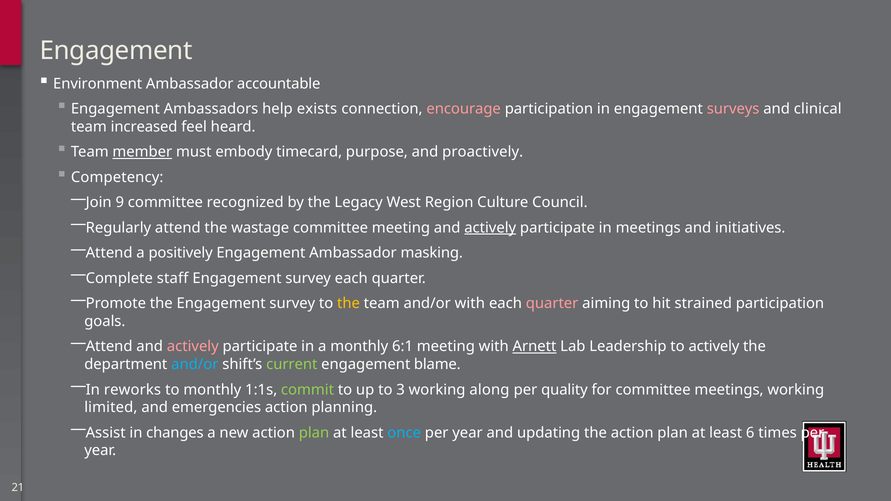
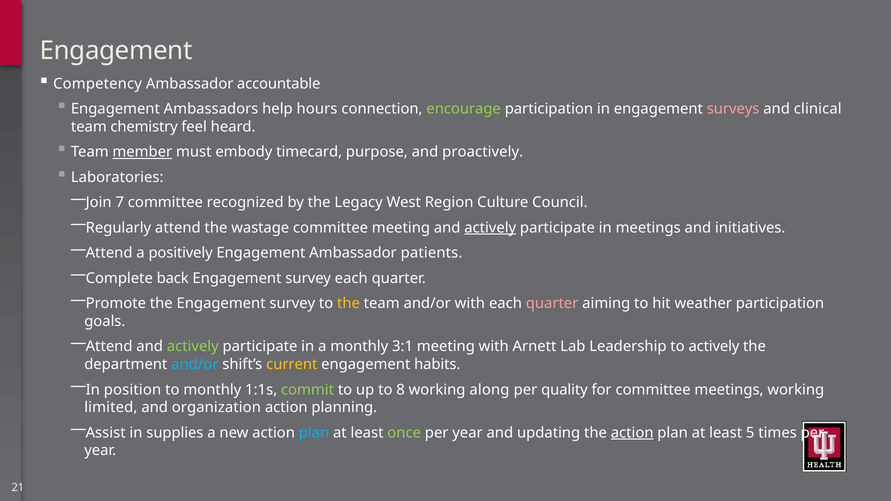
Environment: Environment -> Competency
exists: exists -> hours
encourage colour: pink -> light green
increased: increased -> chemistry
Competency: Competency -> Laboratories
9: 9 -> 7
masking: masking -> patients
staff: staff -> back
strained: strained -> weather
actively at (193, 347) colour: pink -> light green
6:1: 6:1 -> 3:1
Arnett underline: present -> none
current colour: light green -> yellow
blame: blame -> habits
reworks: reworks -> position
3: 3 -> 8
emergencies: emergencies -> organization
changes: changes -> supplies
plan at (314, 433) colour: light green -> light blue
once colour: light blue -> light green
action at (632, 433) underline: none -> present
6: 6 -> 5
